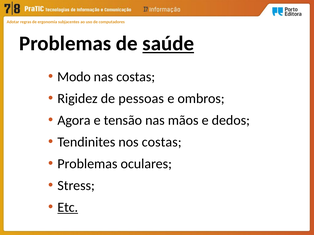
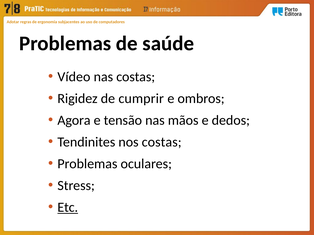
saúde underline: present -> none
Modo: Modo -> Vídeo
pessoas: pessoas -> cumprir
